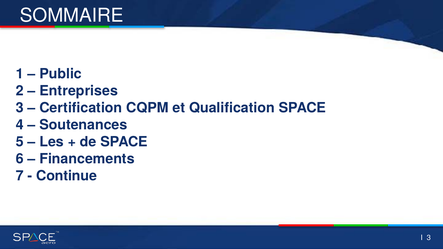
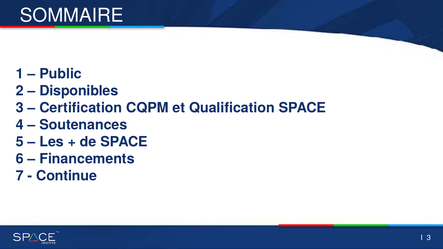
Entreprises: Entreprises -> Disponibles
